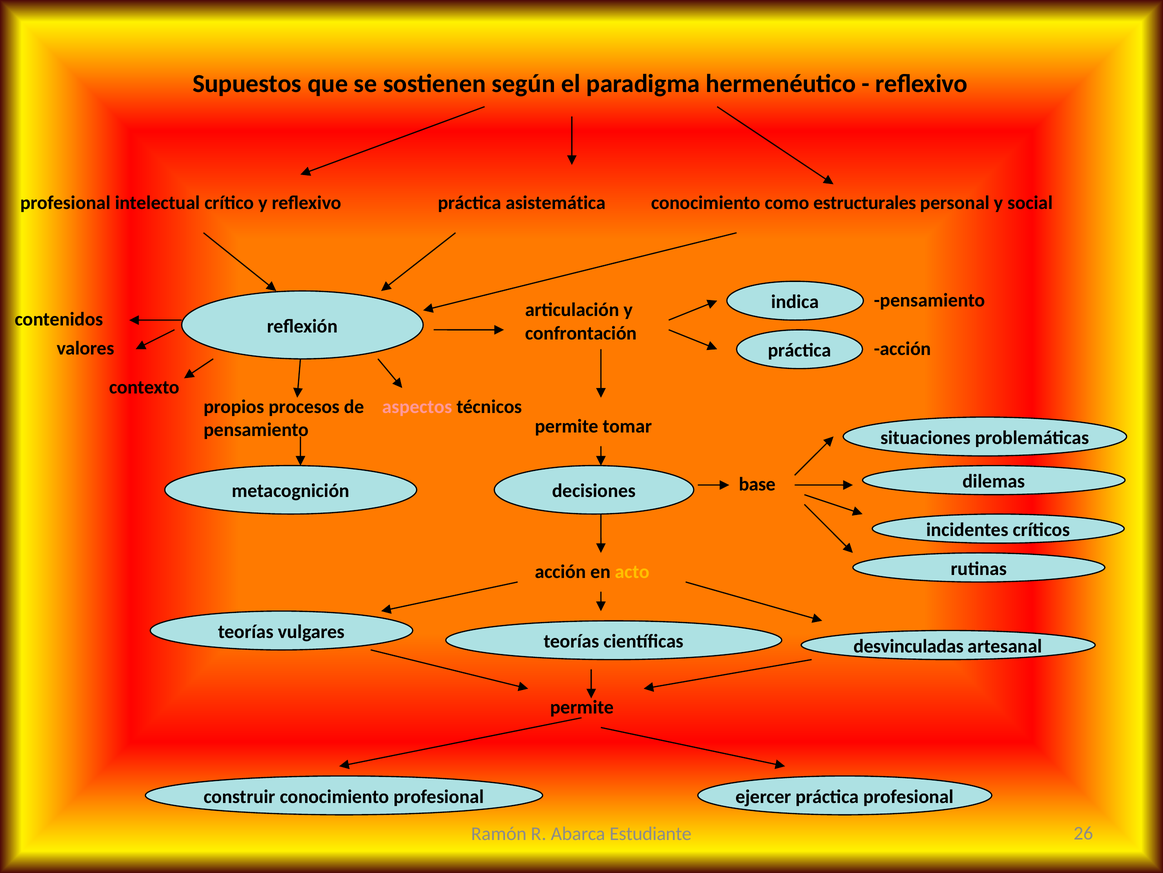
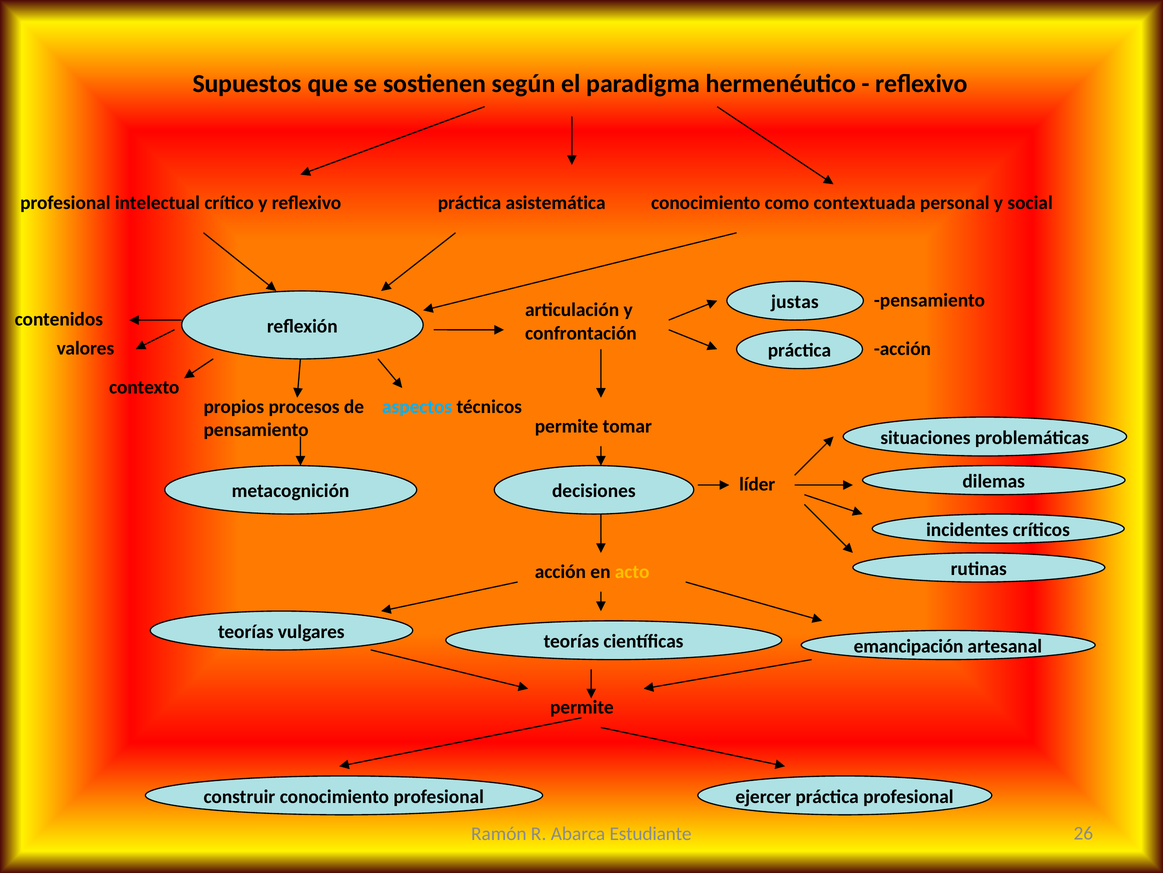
estructurales: estructurales -> contextuada
indica: indica -> justas
aspectos colour: pink -> light blue
base: base -> líder
desvinculadas: desvinculadas -> emancipación
